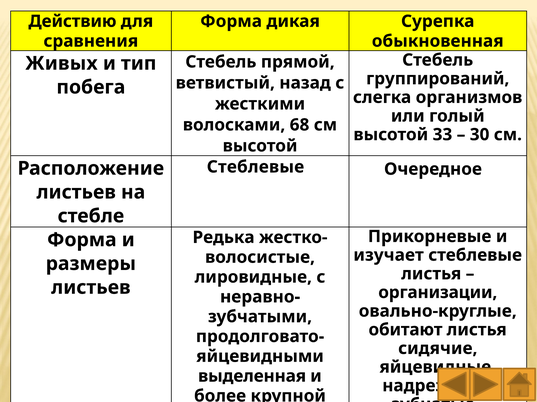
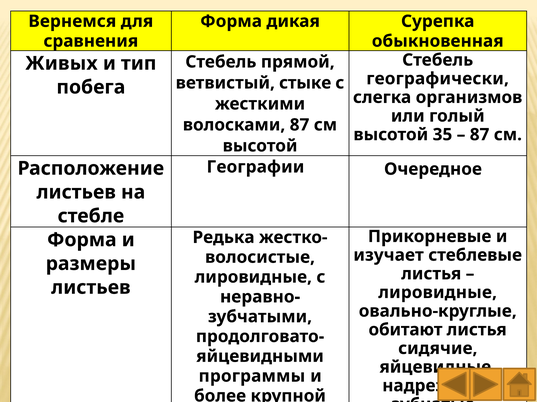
Действию: Действию -> Вернемся
группирований: группирований -> географически
назад: назад -> стыке
волосками 68: 68 -> 87
33: 33 -> 35
30 at (480, 135): 30 -> 87
Стеблевые at (255, 167): Стеблевые -> Географии
организации at (438, 293): организации -> лировидные
выделенная: выделенная -> программы
